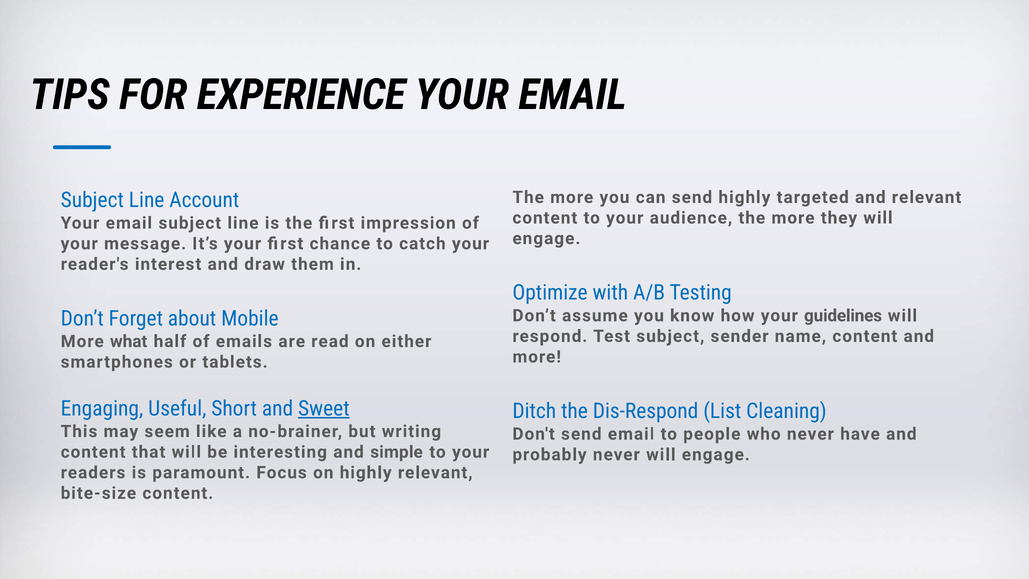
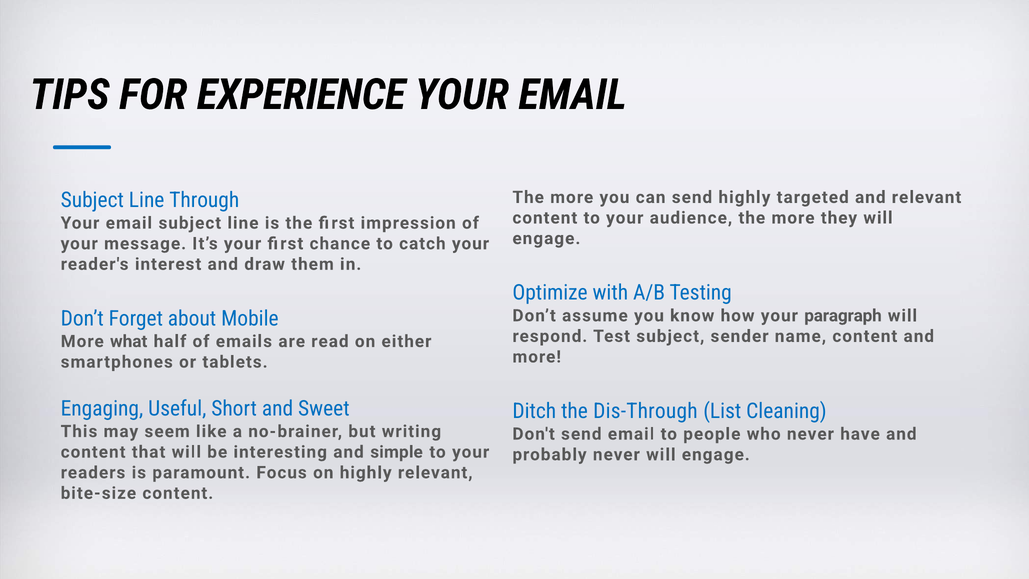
Account: Account -> Through
guidelines: guidelines -> paragraph
Sweet underline: present -> none
Dis-Respond: Dis-Respond -> Dis-Through
